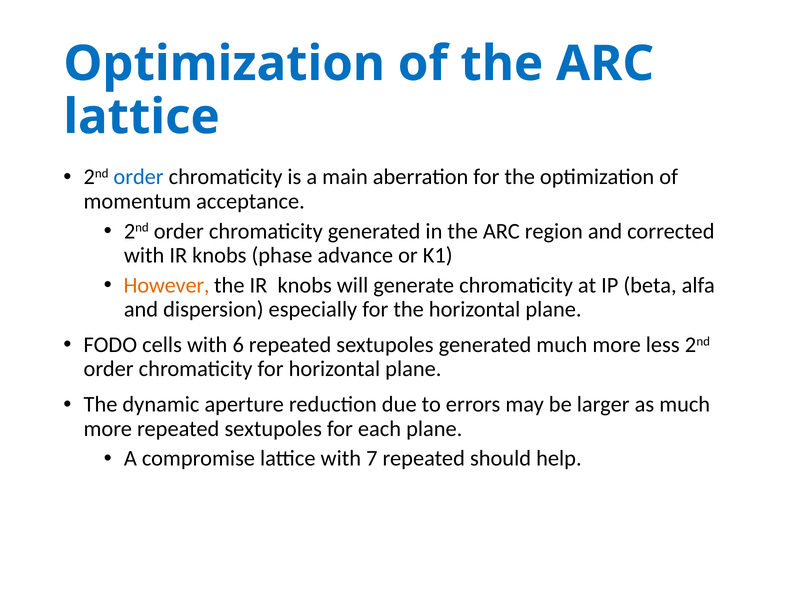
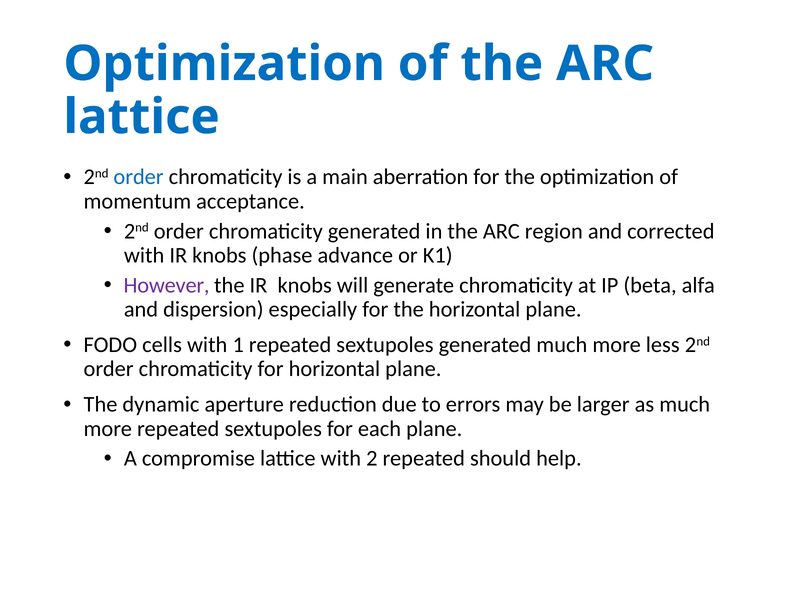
However colour: orange -> purple
6: 6 -> 1
7: 7 -> 2
